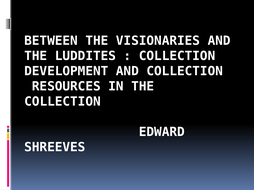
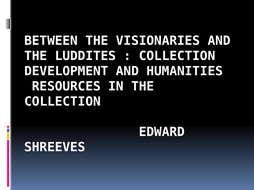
AND COLLECTION: COLLECTION -> HUMANITIES
